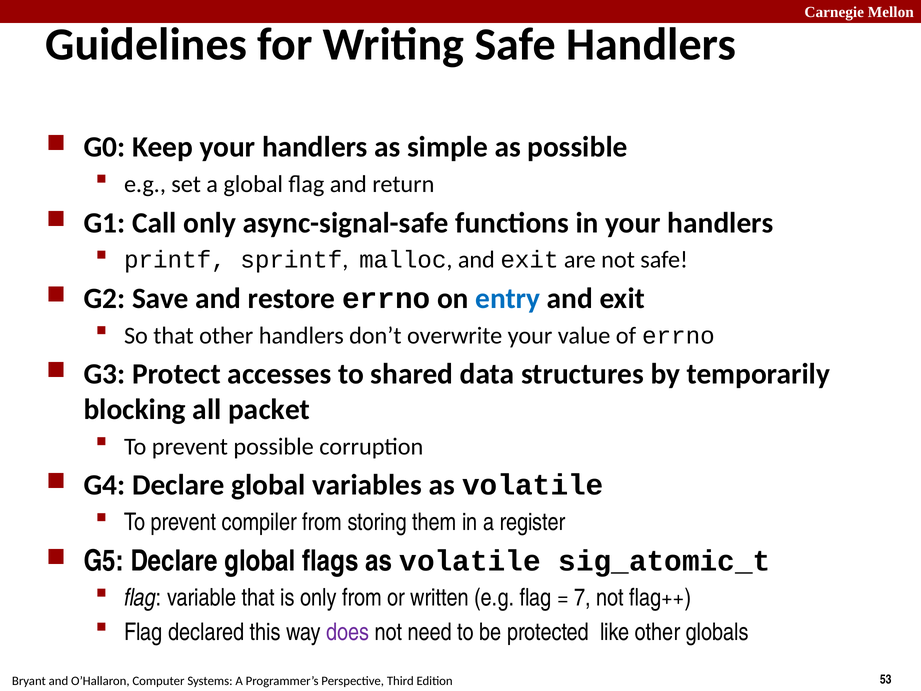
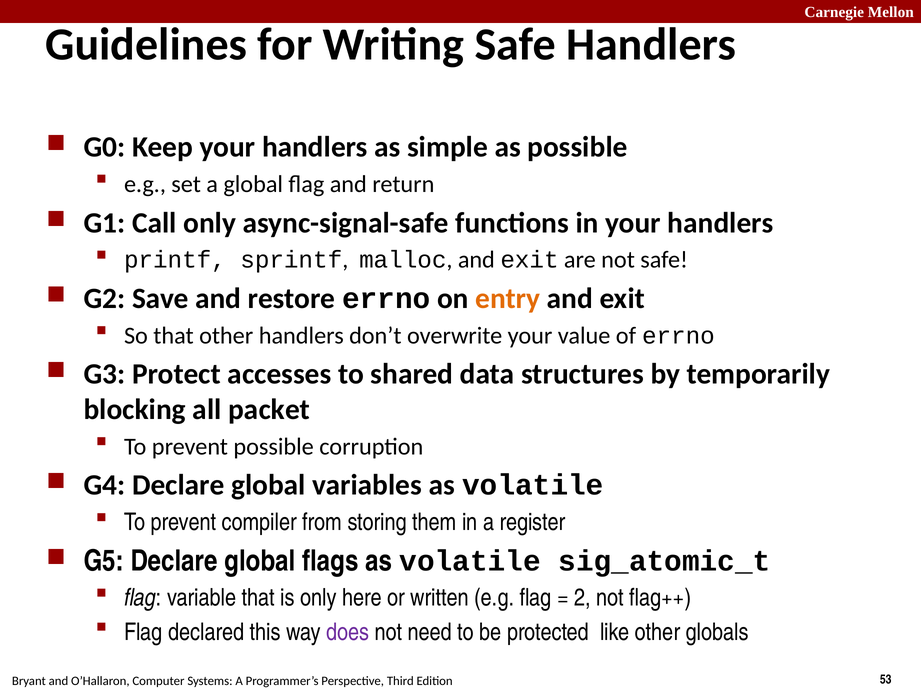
entry colour: blue -> orange
only from: from -> here
7: 7 -> 2
